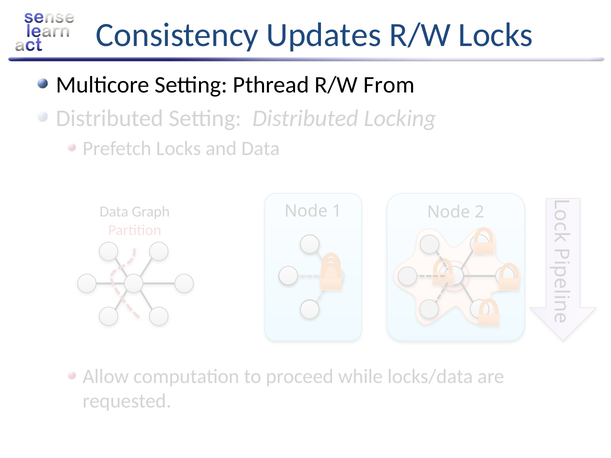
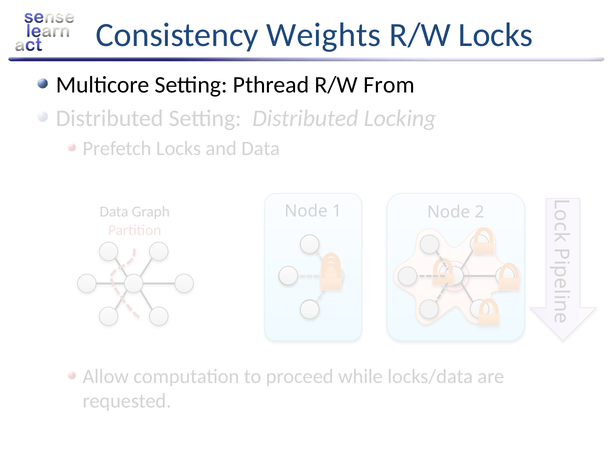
Updates: Updates -> Weights
